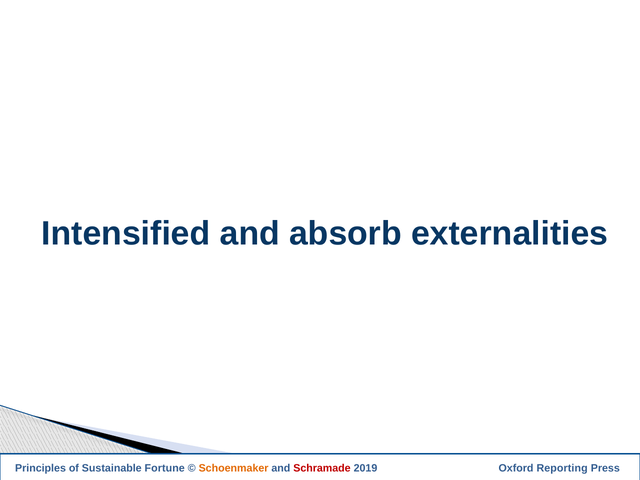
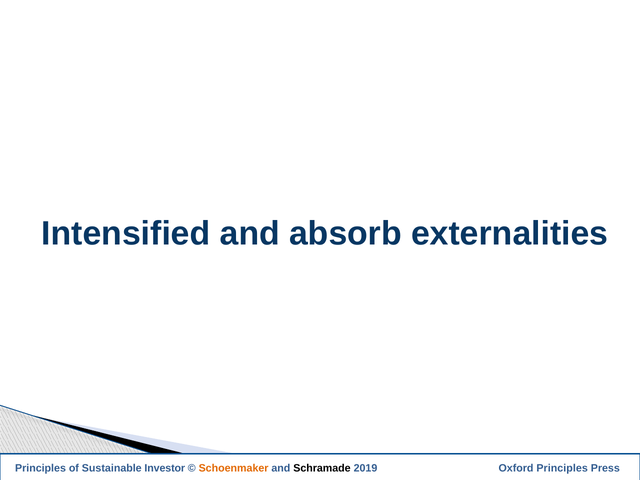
Fortune: Fortune -> Investor
Schramade colour: red -> black
Oxford Reporting: Reporting -> Principles
